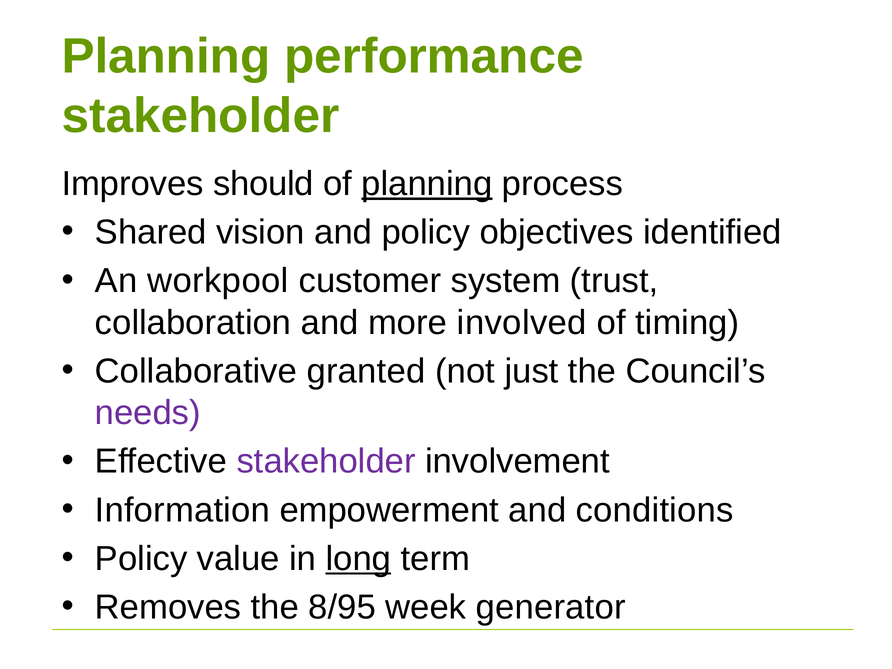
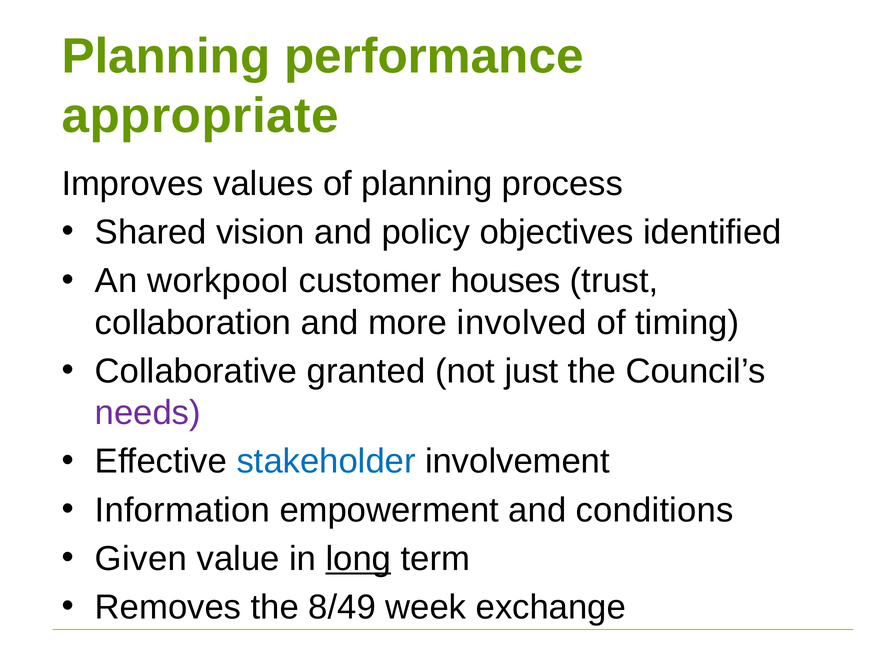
stakeholder at (200, 116): stakeholder -> appropriate
should: should -> values
planning at (427, 184) underline: present -> none
system: system -> houses
stakeholder at (326, 462) colour: purple -> blue
Policy at (141, 559): Policy -> Given
8/95: 8/95 -> 8/49
generator: generator -> exchange
